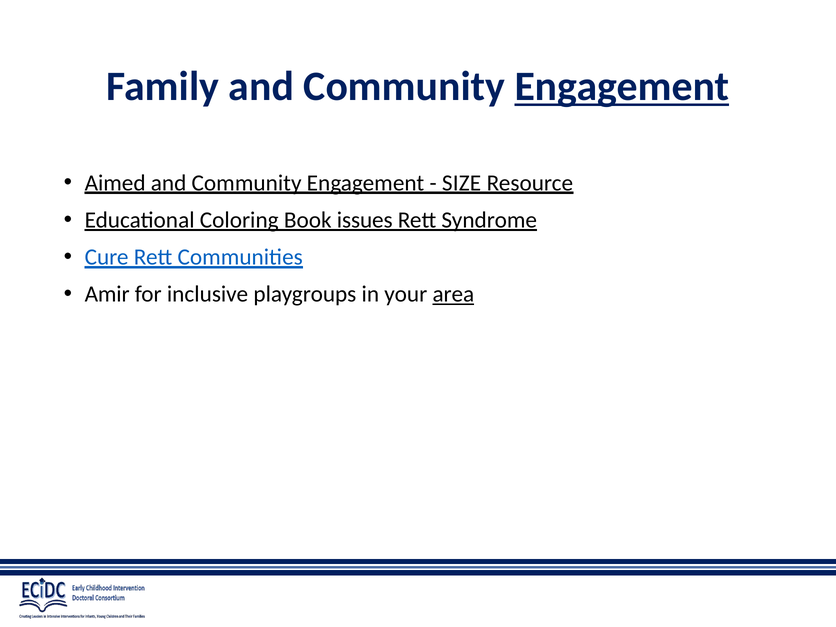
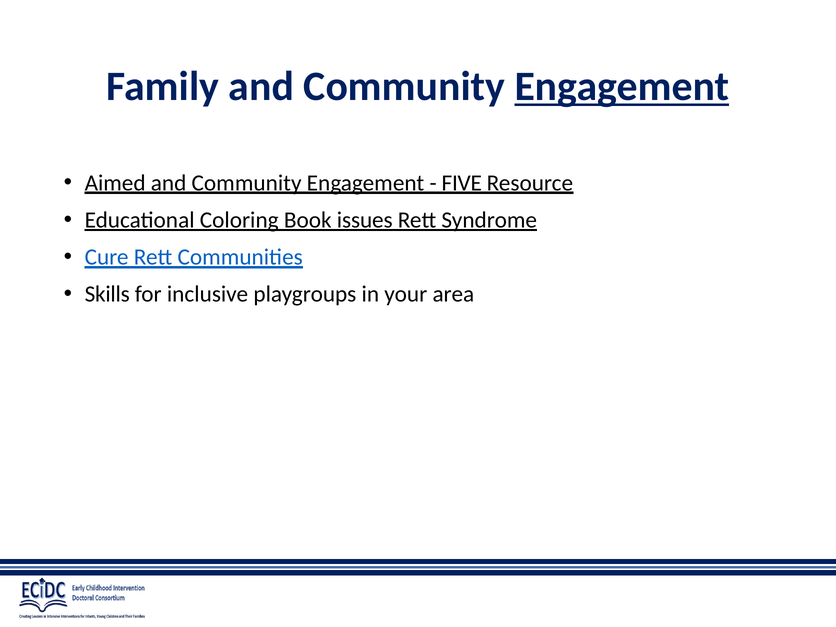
SIZE: SIZE -> FIVE
Amir: Amir -> Skills
area underline: present -> none
